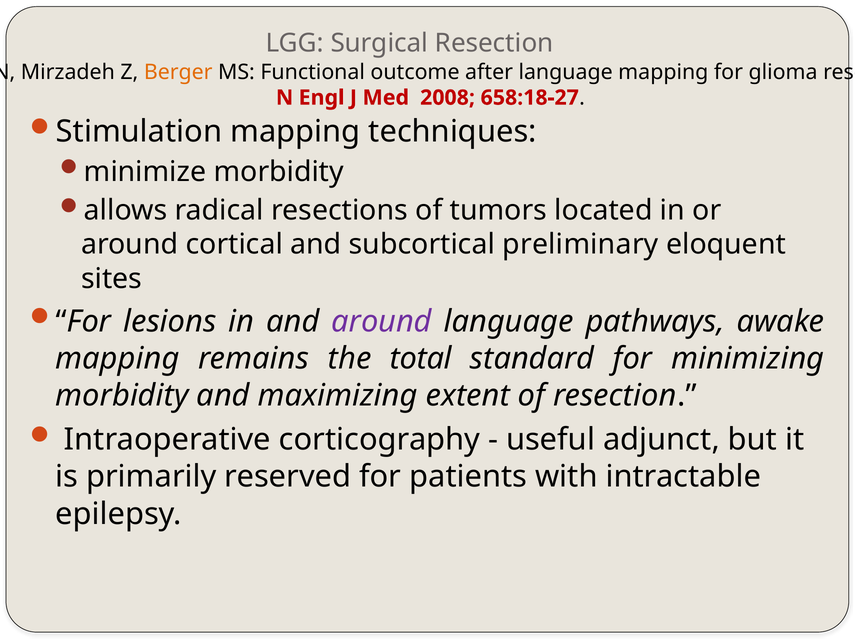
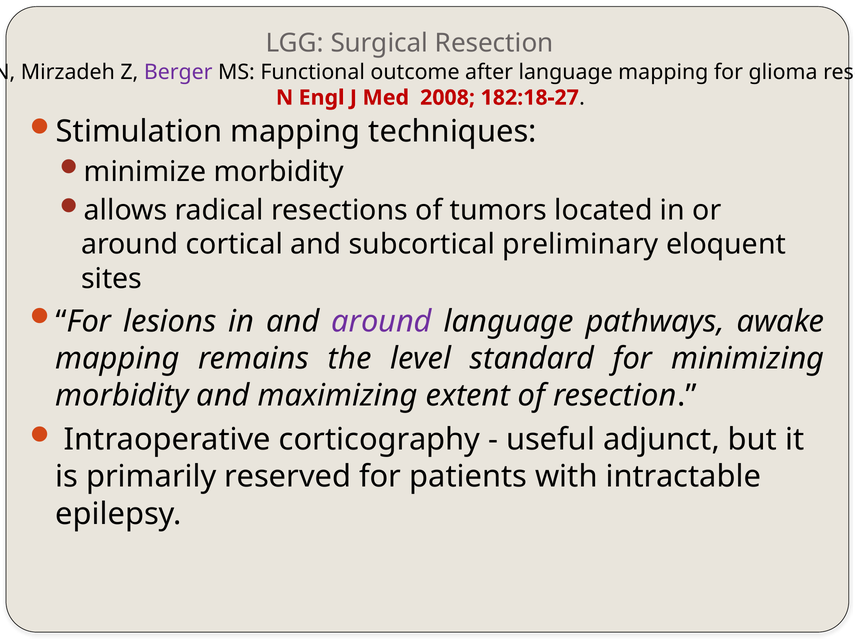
Berger colour: orange -> purple
658:18-27: 658:18-27 -> 182:18-27
total: total -> level
